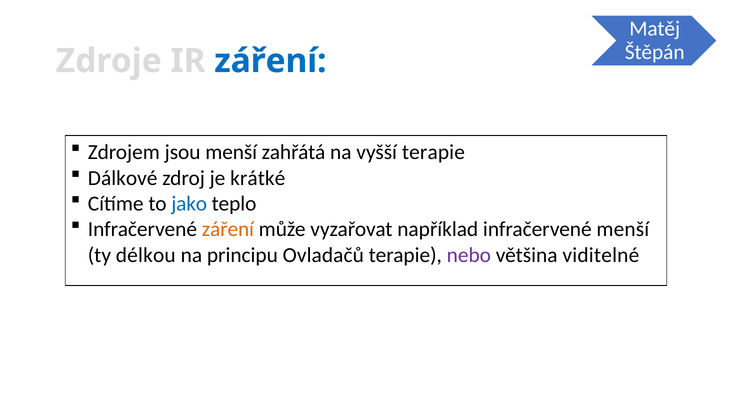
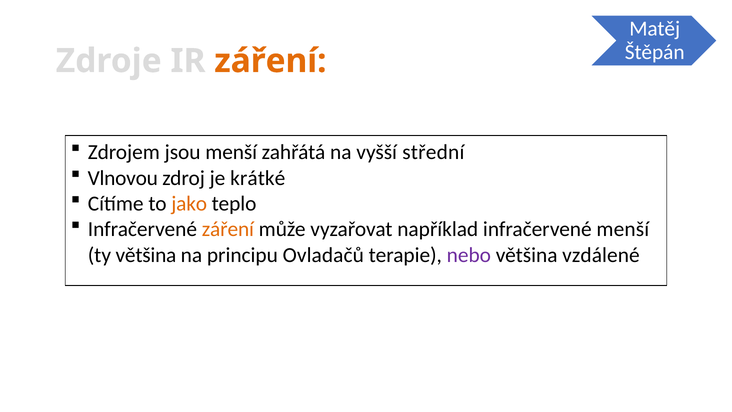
záření at (270, 61) colour: blue -> orange
vyšší terapie: terapie -> střední
Dálkové: Dálkové -> Vlnovou
jako colour: blue -> orange
ty délkou: délkou -> většina
viditelné: viditelné -> vzdálené
